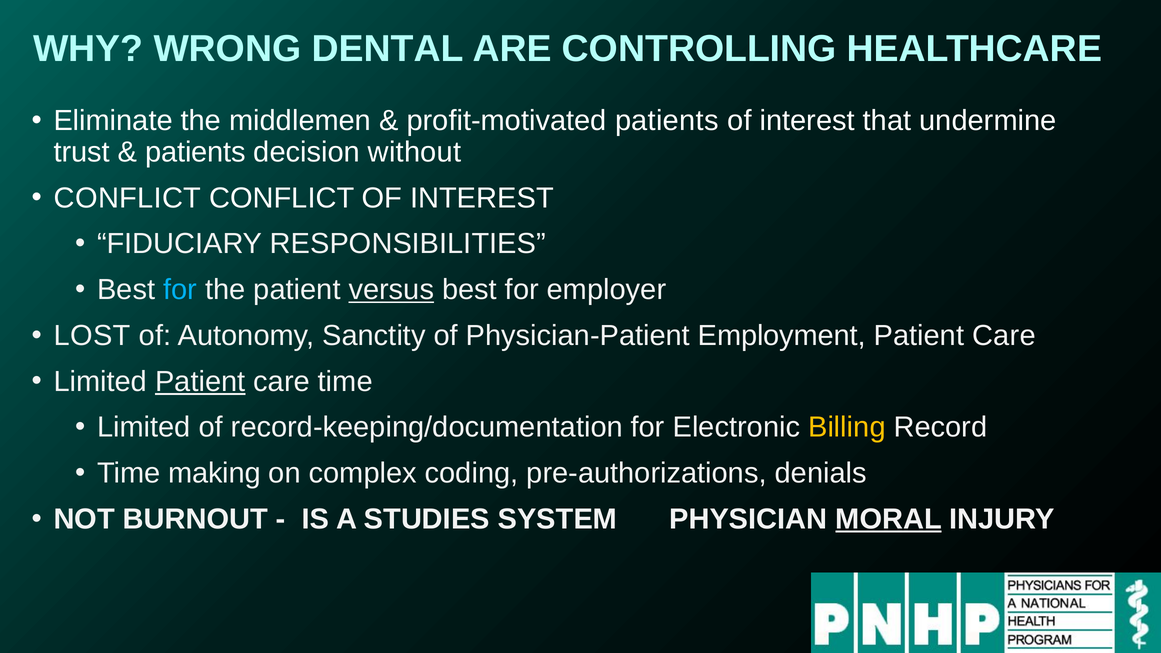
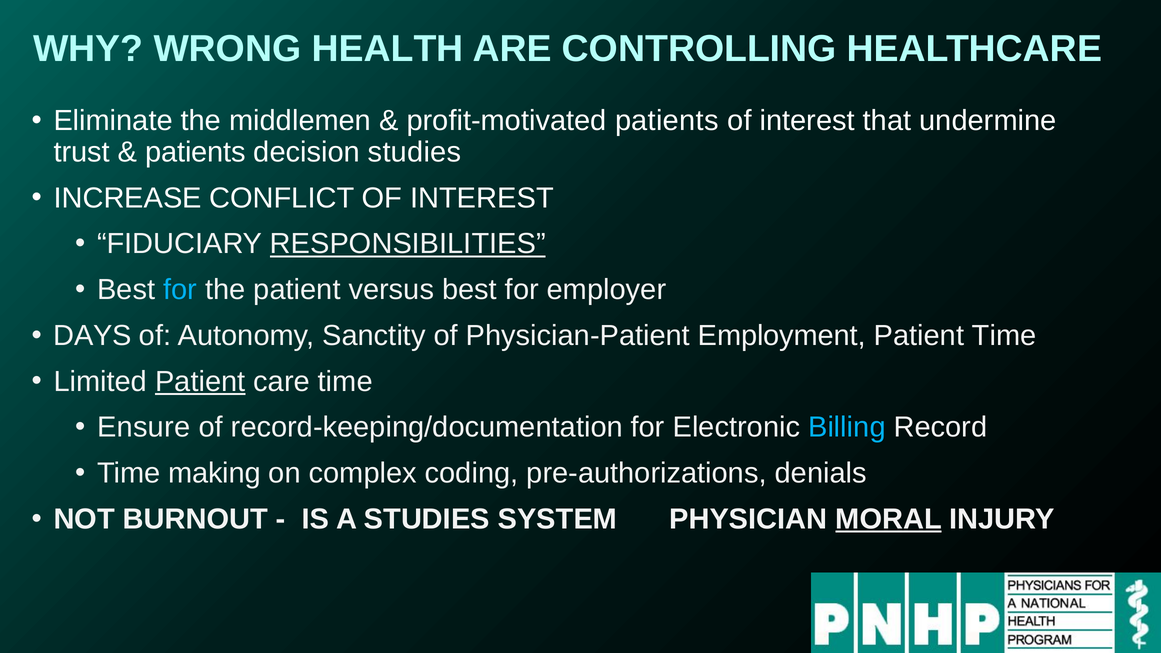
DENTAL: DENTAL -> HEALTH
decision without: without -> studies
CONFLICT at (128, 198): CONFLICT -> INCREASE
RESPONSIBILITIES underline: none -> present
versus underline: present -> none
LOST: LOST -> DAYS
Care at (1004, 336): Care -> Time
Limited at (144, 427): Limited -> Ensure
Billing colour: yellow -> light blue
